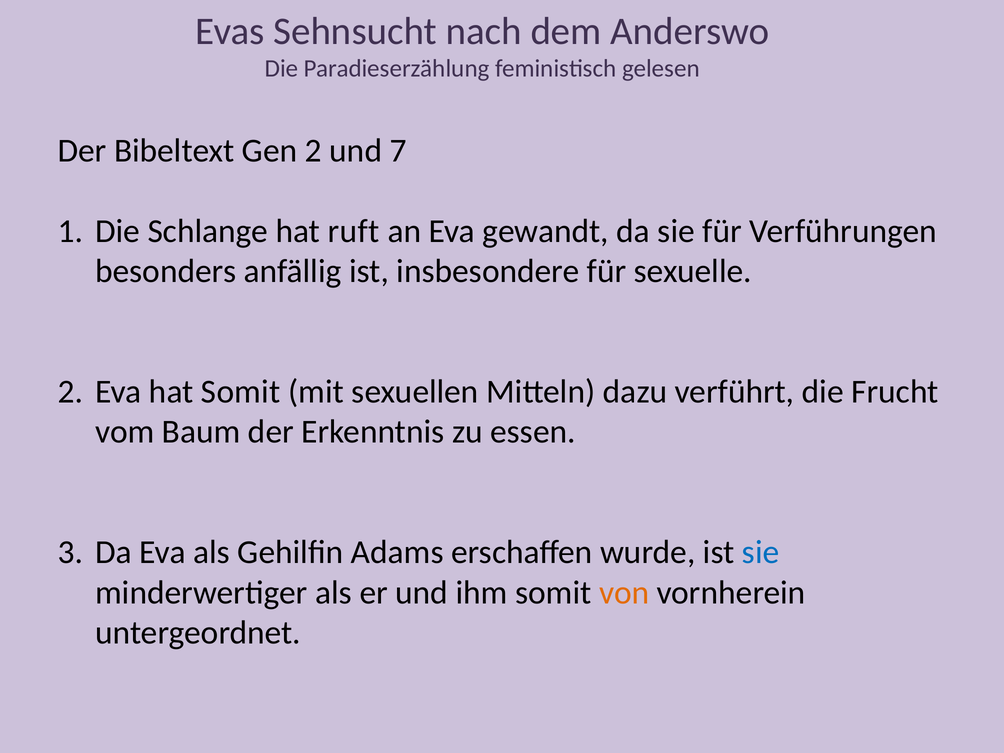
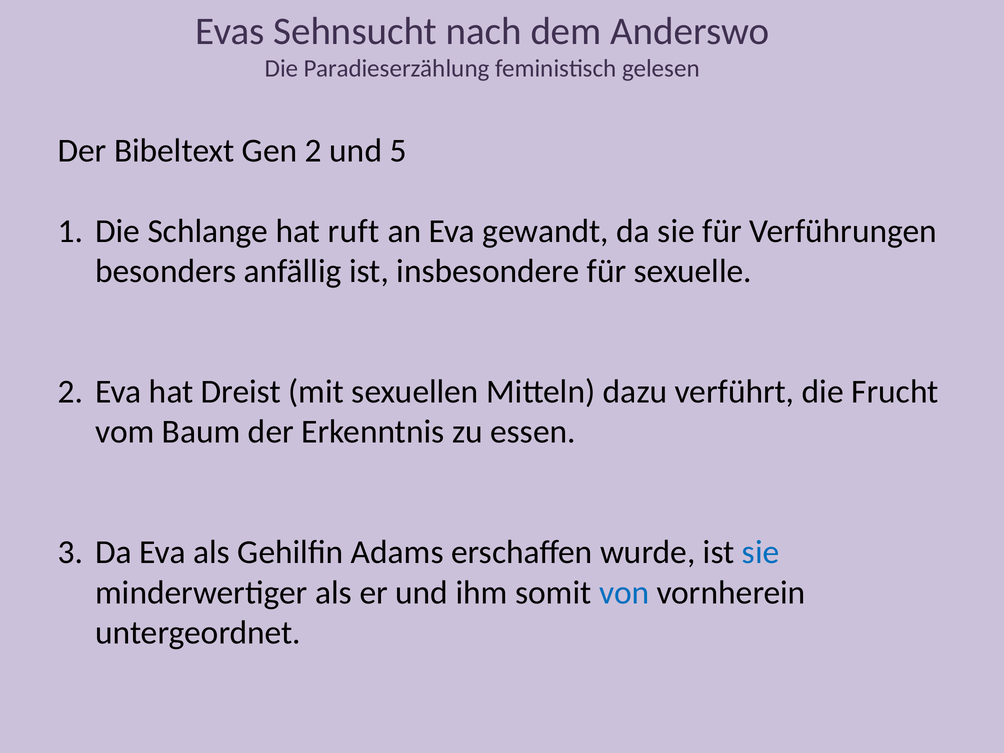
7: 7 -> 5
hat Somit: Somit -> Dreist
von colour: orange -> blue
